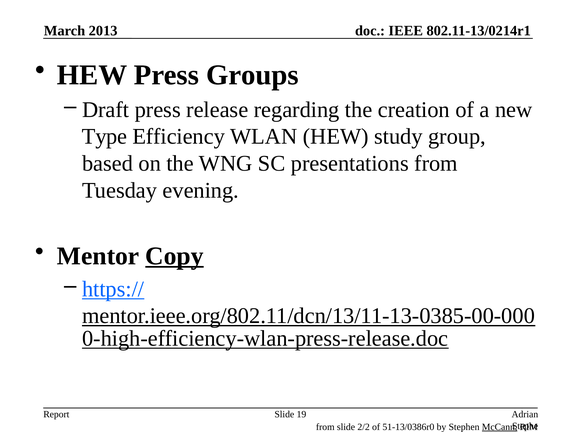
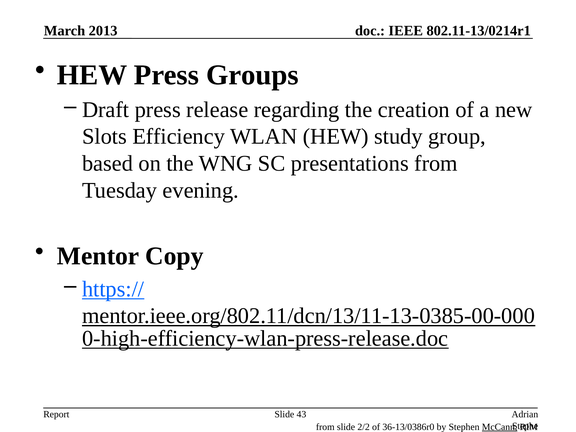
Type: Type -> Slots
Copy underline: present -> none
19: 19 -> 43
51-13/0386r0: 51-13/0386r0 -> 36-13/0386r0
